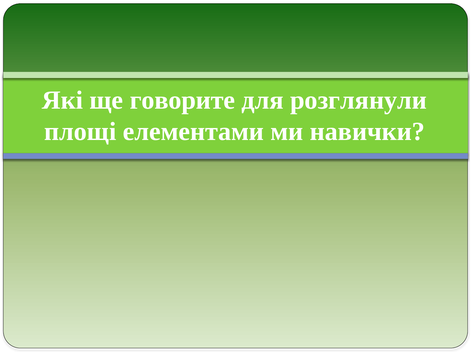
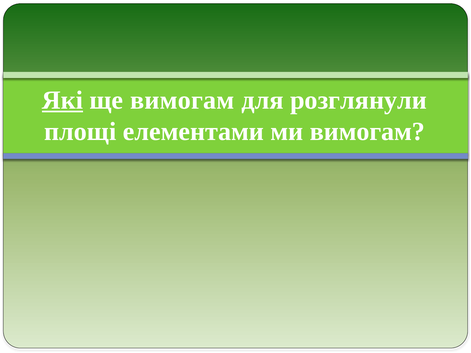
Які underline: none -> present
ще говорите: говорите -> вимогам
ми навички: навички -> вимогам
